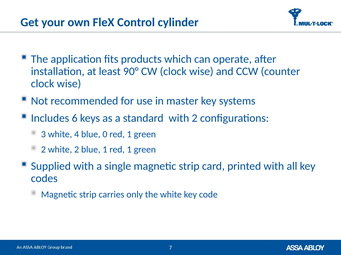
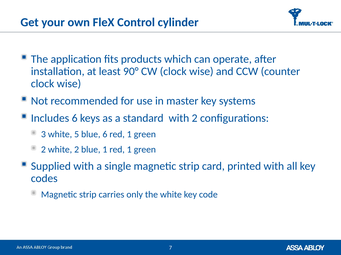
4: 4 -> 5
blue 0: 0 -> 6
